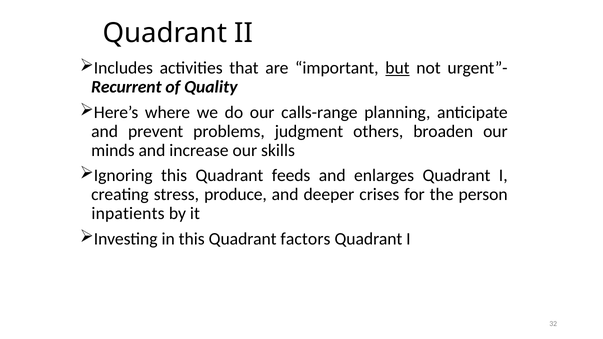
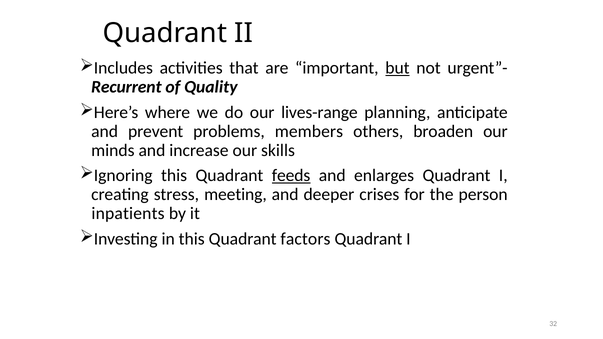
calls-range: calls-range -> lives-range
judgment: judgment -> members
feeds underline: none -> present
produce: produce -> meeting
